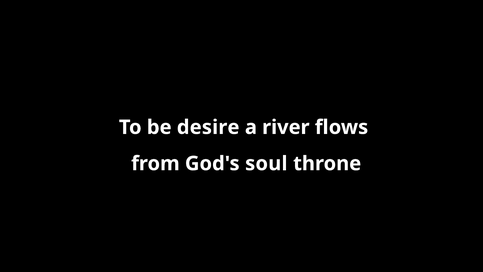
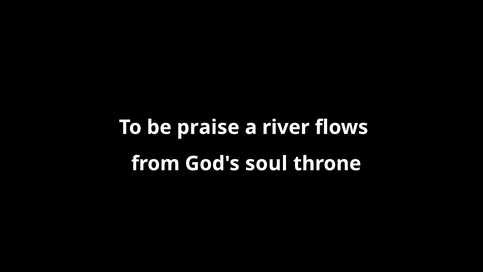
desire: desire -> praise
